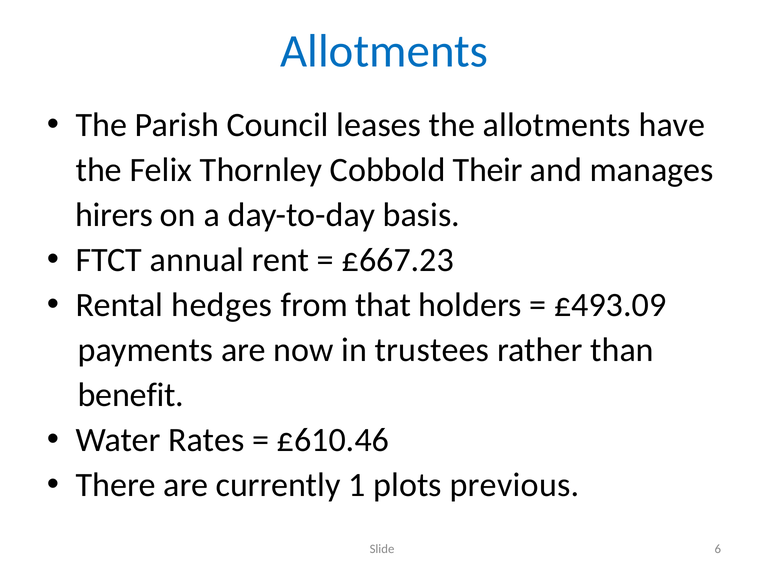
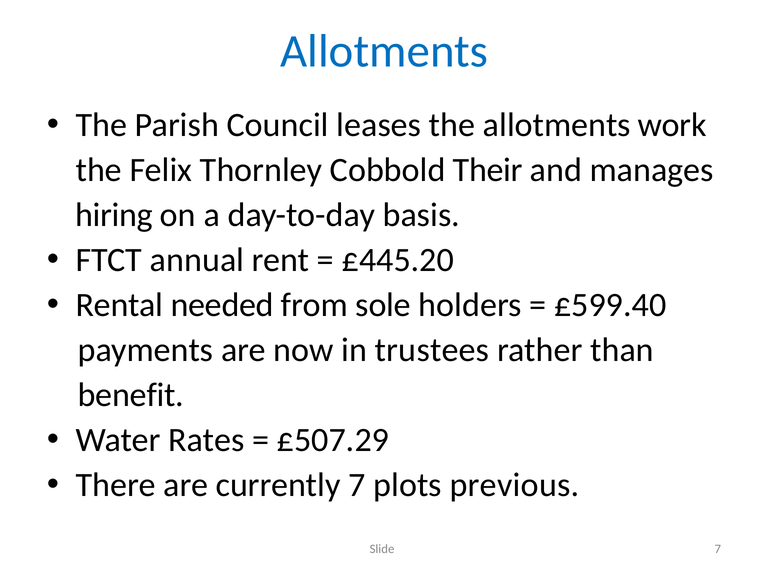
have: have -> work
hirers: hirers -> hiring
£667.23: £667.23 -> £445.20
hedges: hedges -> needed
that: that -> sole
£493.09: £493.09 -> £599.40
£610.46: £610.46 -> £507.29
currently 1: 1 -> 7
Slide 6: 6 -> 7
